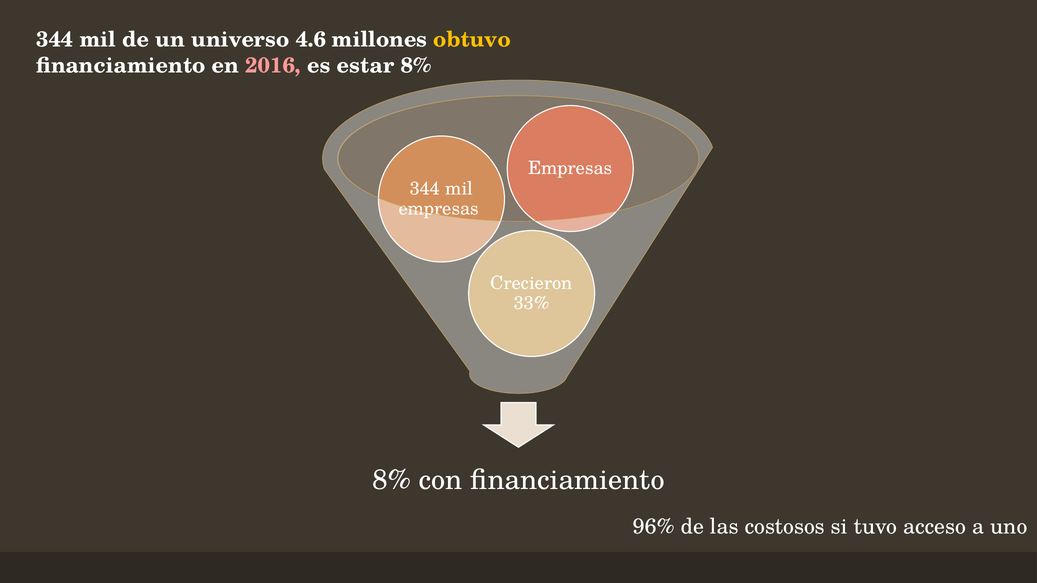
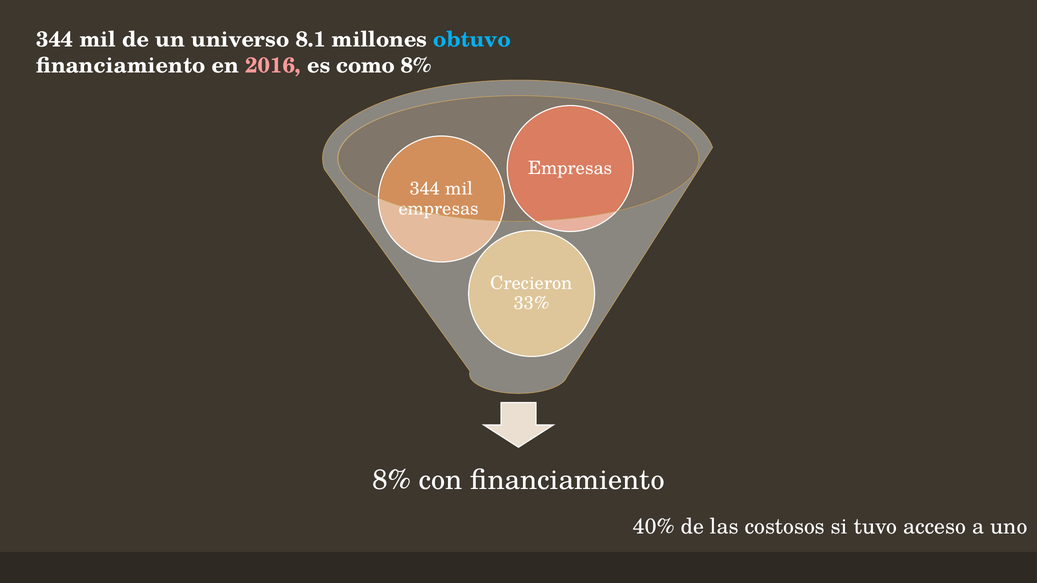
4.6: 4.6 -> 8.1
obtuvo colour: yellow -> light blue
estar: estar -> como
96%: 96% -> 40%
